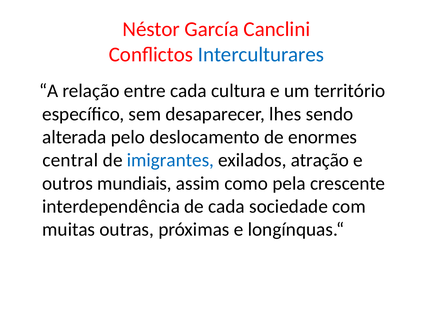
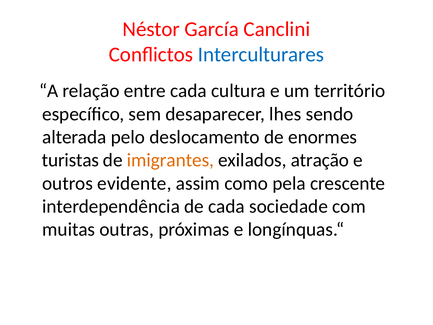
central: central -> turistas
imigrantes colour: blue -> orange
mundiais: mundiais -> evidente
